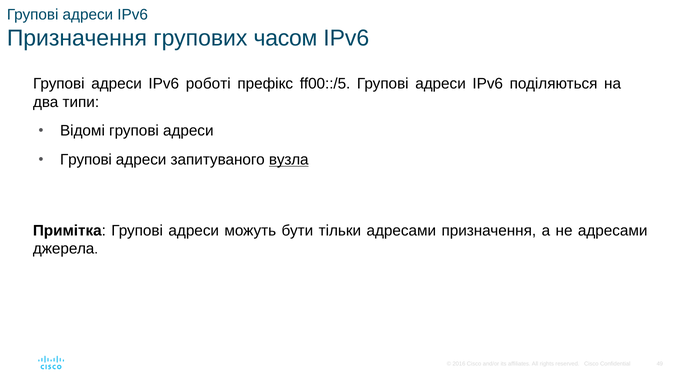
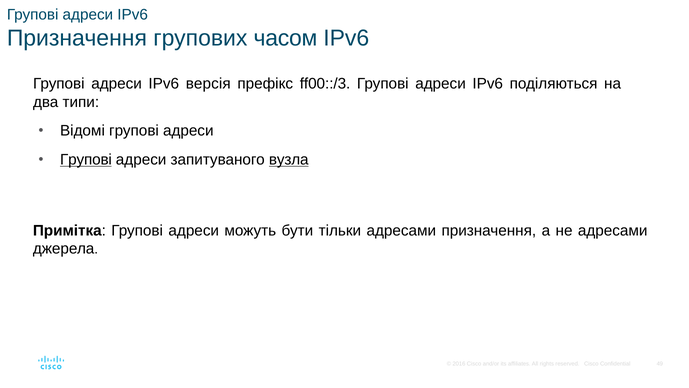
роботі: роботі -> версія
ff00::/5: ff00::/5 -> ff00::/3
Групові at (86, 159) underline: none -> present
